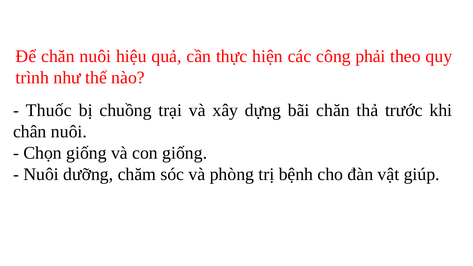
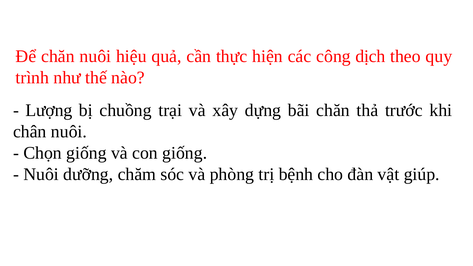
phải: phải -> dịch
Thuốc: Thuốc -> Lượng
